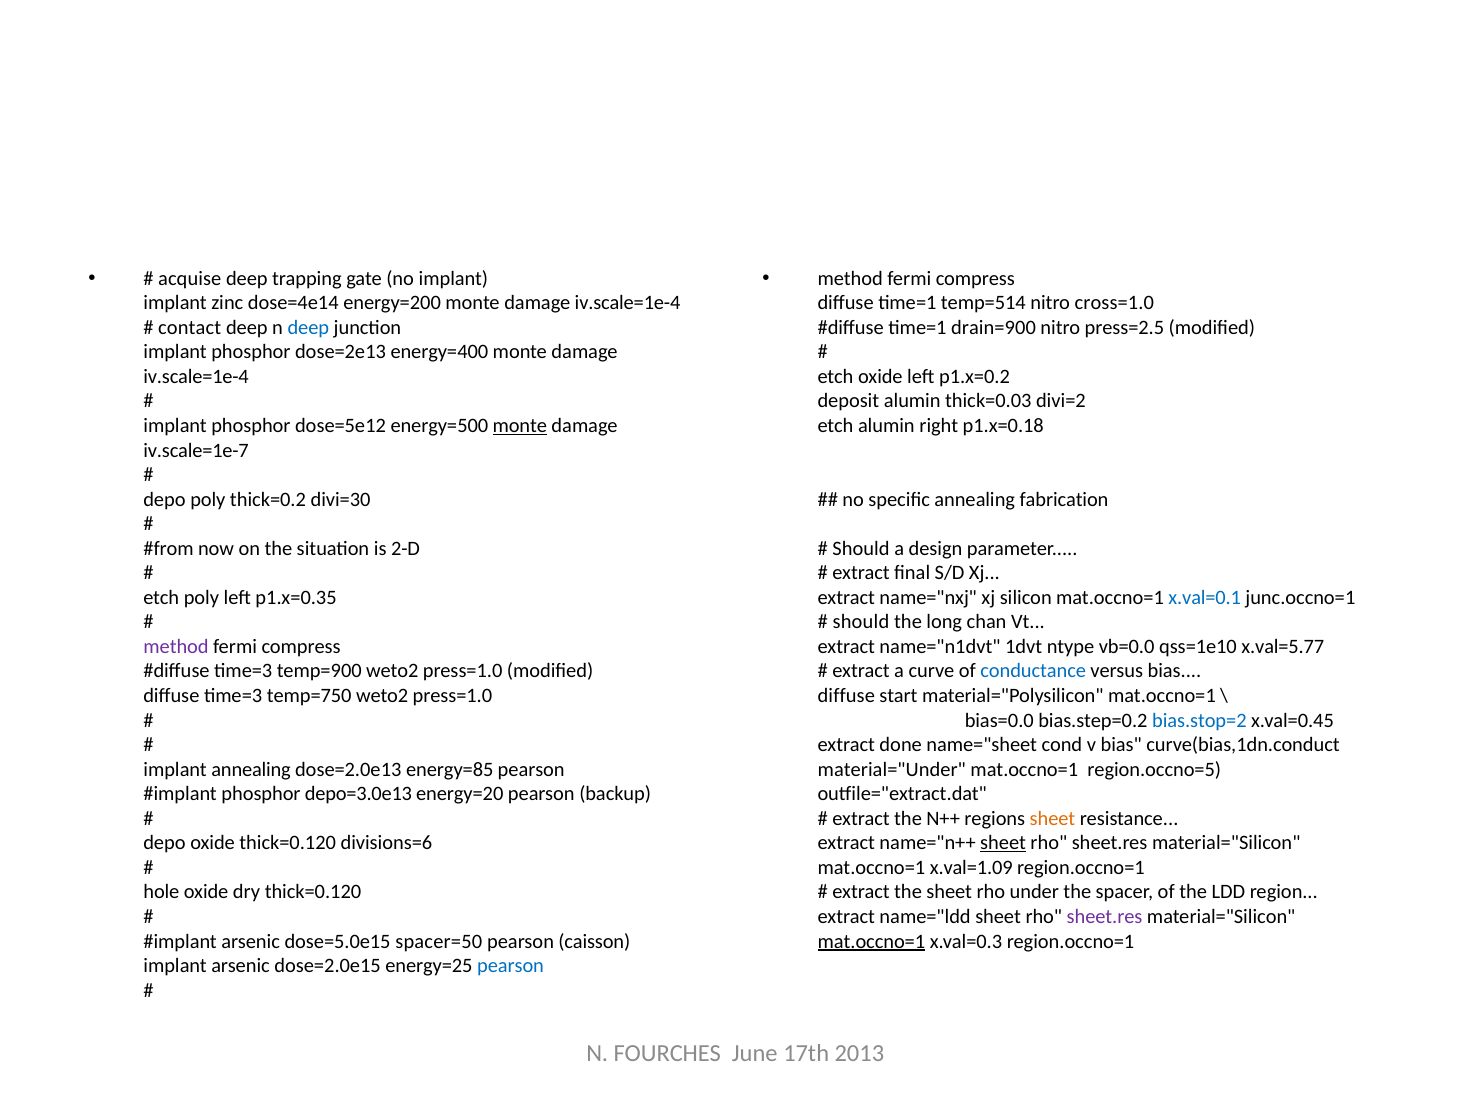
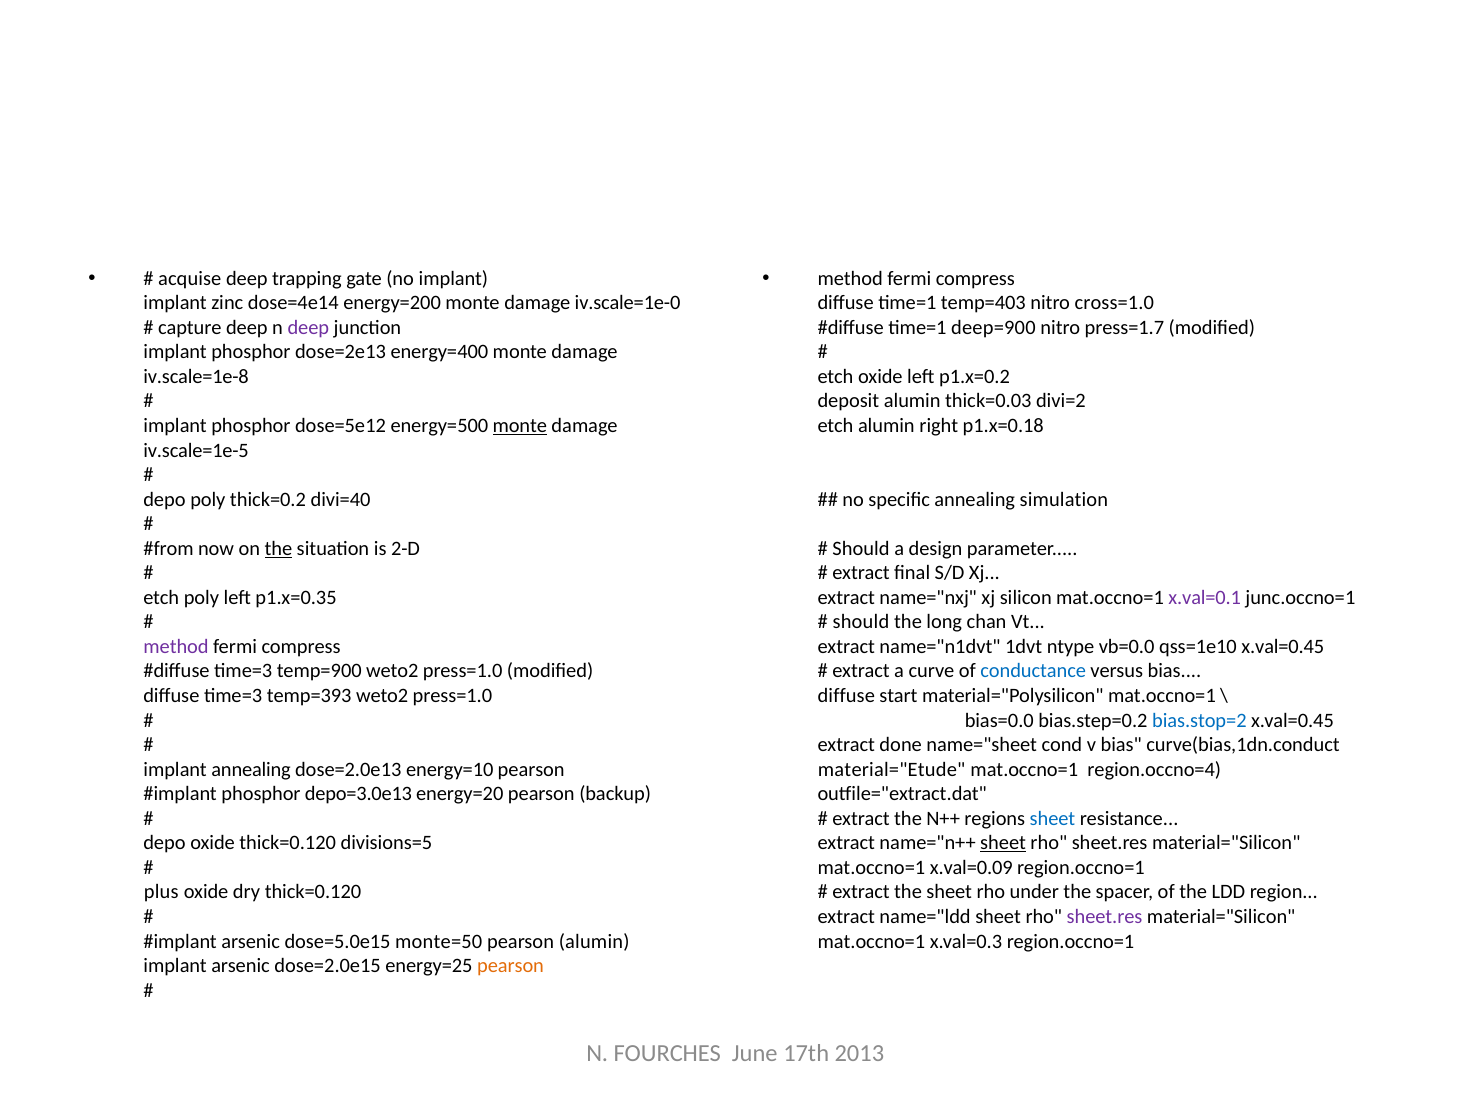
energy=200 monte damage iv.scale=1e-4: iv.scale=1e-4 -> iv.scale=1e-0
temp=514: temp=514 -> temp=403
contact: contact -> capture
deep at (308, 328) colour: blue -> purple
drain=900: drain=900 -> deep=900
press=2.5: press=2.5 -> press=1.7
iv.scale=1e-4 at (196, 377): iv.scale=1e-4 -> iv.scale=1e-8
iv.scale=1e-7: iv.scale=1e-7 -> iv.scale=1e-5
divi=30: divi=30 -> divi=40
fabrication: fabrication -> simulation
the at (278, 549) underline: none -> present
x.val=0.1 colour: blue -> purple
qss=1e10 x.val=5.77: x.val=5.77 -> x.val=0.45
temp=750: temp=750 -> temp=393
energy=85: energy=85 -> energy=10
material="Under: material="Under -> material="Etude
region.occno=5: region.occno=5 -> region.occno=4
sheet at (1052, 819) colour: orange -> blue
divisions=6: divisions=6 -> divisions=5
x.val=1.09: x.val=1.09 -> x.val=0.09
hole: hole -> plus
spacer=50: spacer=50 -> monte=50
pearson caisson: caisson -> alumin
mat.occno=1 at (871, 941) underline: present -> none
pearson at (511, 966) colour: blue -> orange
